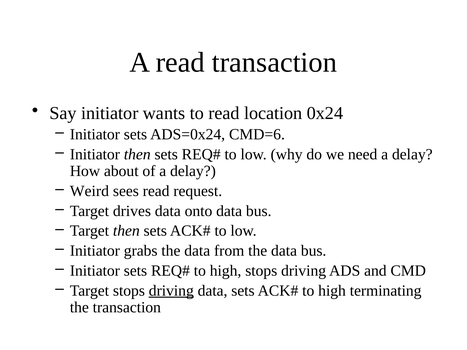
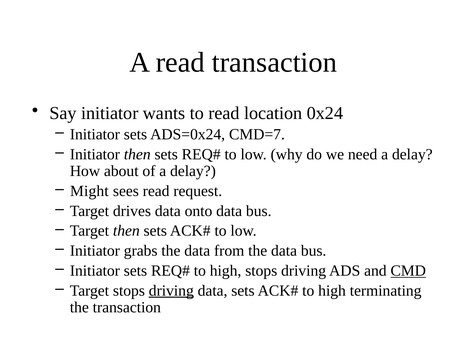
CMD=6: CMD=6 -> CMD=7
Weird: Weird -> Might
CMD underline: none -> present
